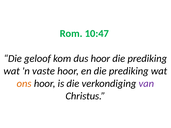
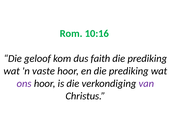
10:47: 10:47 -> 10:16
dus hoor: hoor -> faith
ons colour: orange -> purple
